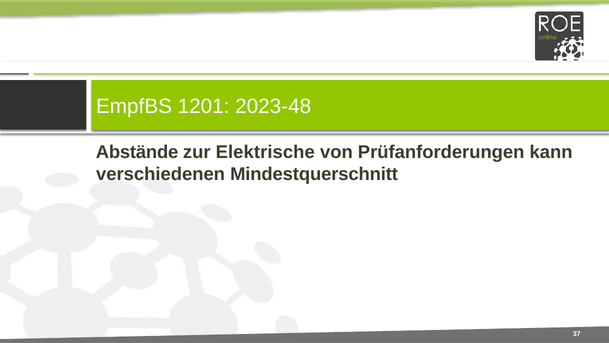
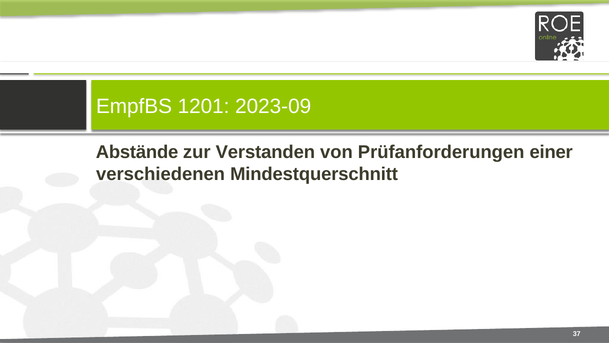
2023-48: 2023-48 -> 2023-09
Elektrische: Elektrische -> Verstanden
kann: kann -> einer
